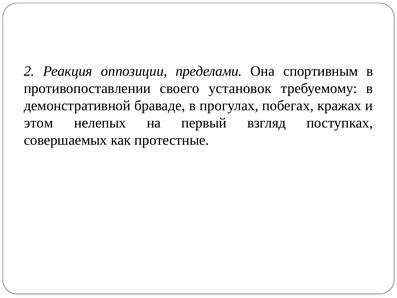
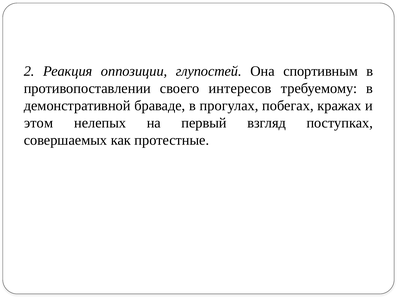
пределами: пределами -> глупостей
установок: установок -> интересов
